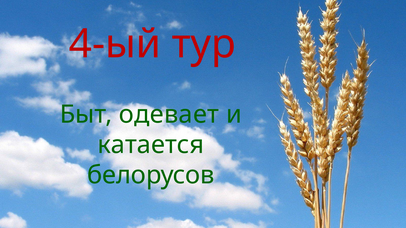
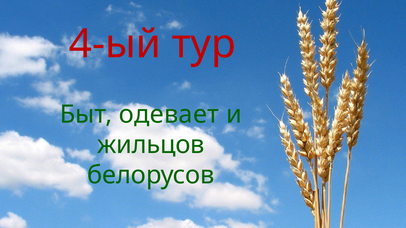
катается: катается -> жильцов
